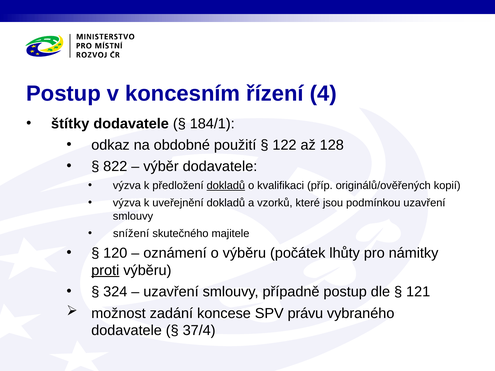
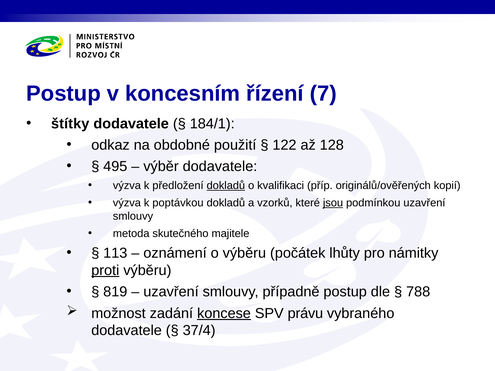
4: 4 -> 7
822: 822 -> 495
uveřejnění: uveřejnění -> poptávkou
jsou underline: none -> present
snížení: snížení -> metoda
120: 120 -> 113
324: 324 -> 819
121: 121 -> 788
koncese underline: none -> present
